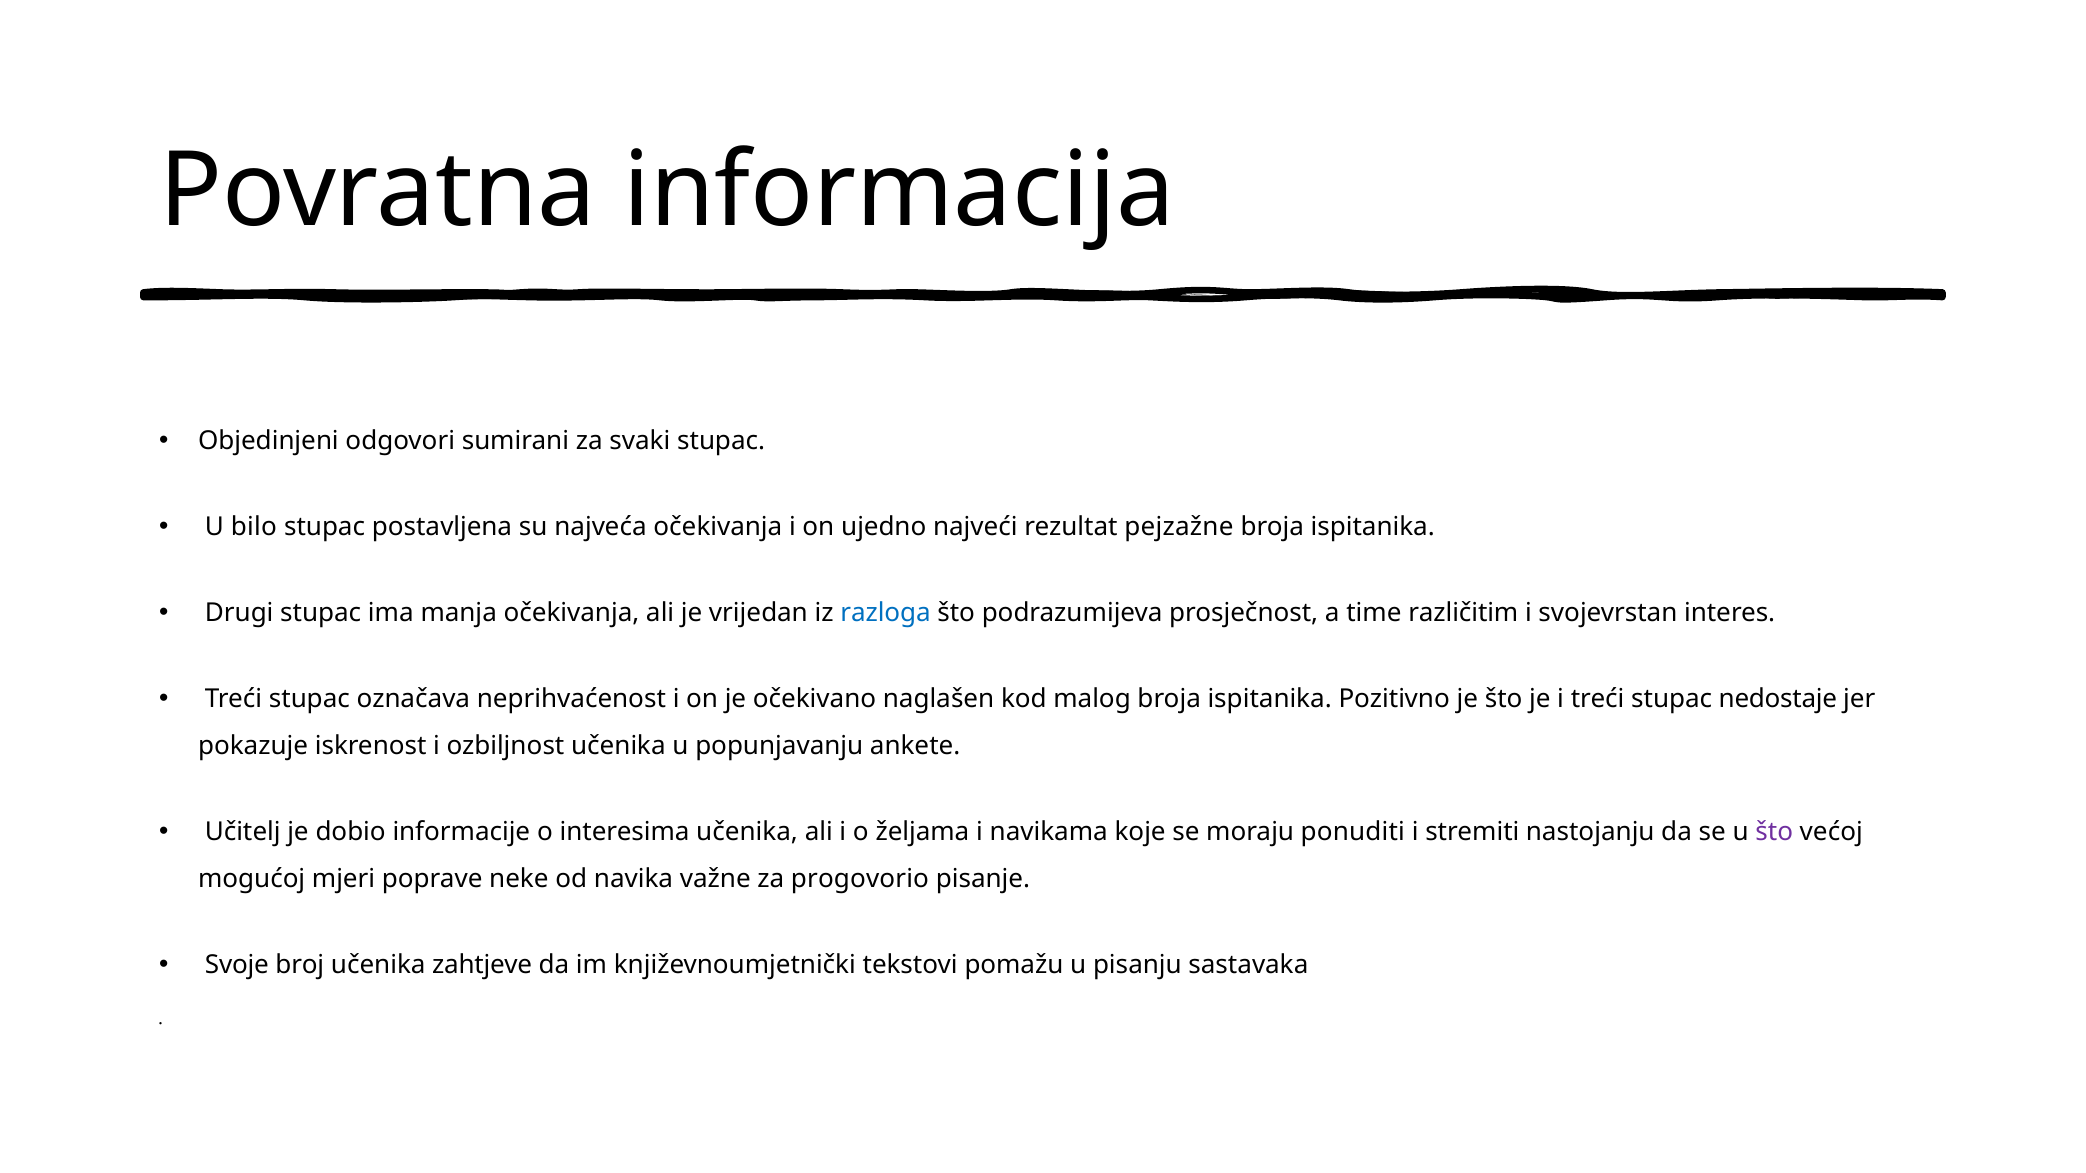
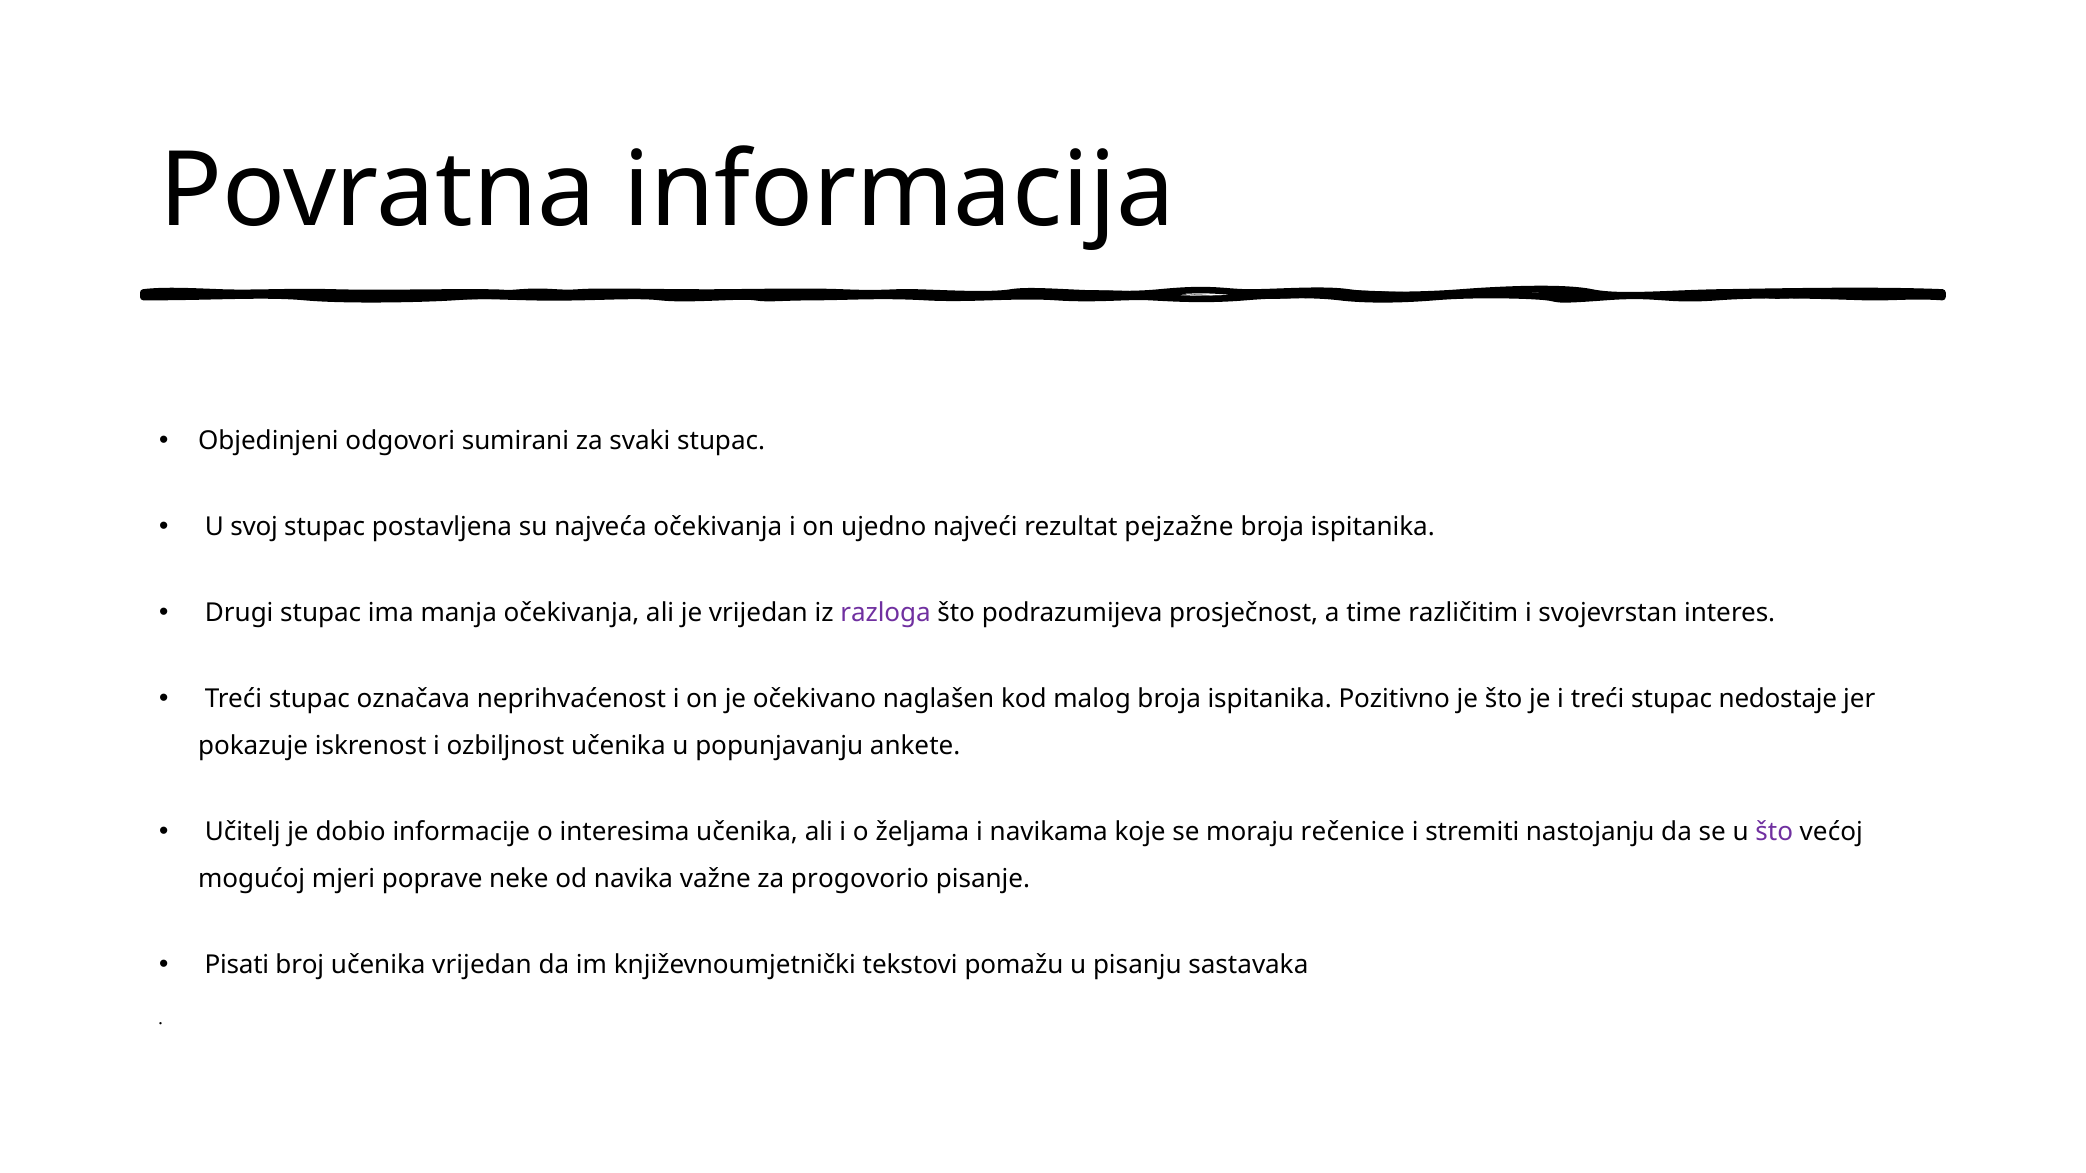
bilo: bilo -> svoj
razloga colour: blue -> purple
ponuditi: ponuditi -> rečenice
Svoje: Svoje -> Pisati
učenika zahtjeve: zahtjeve -> vrijedan
